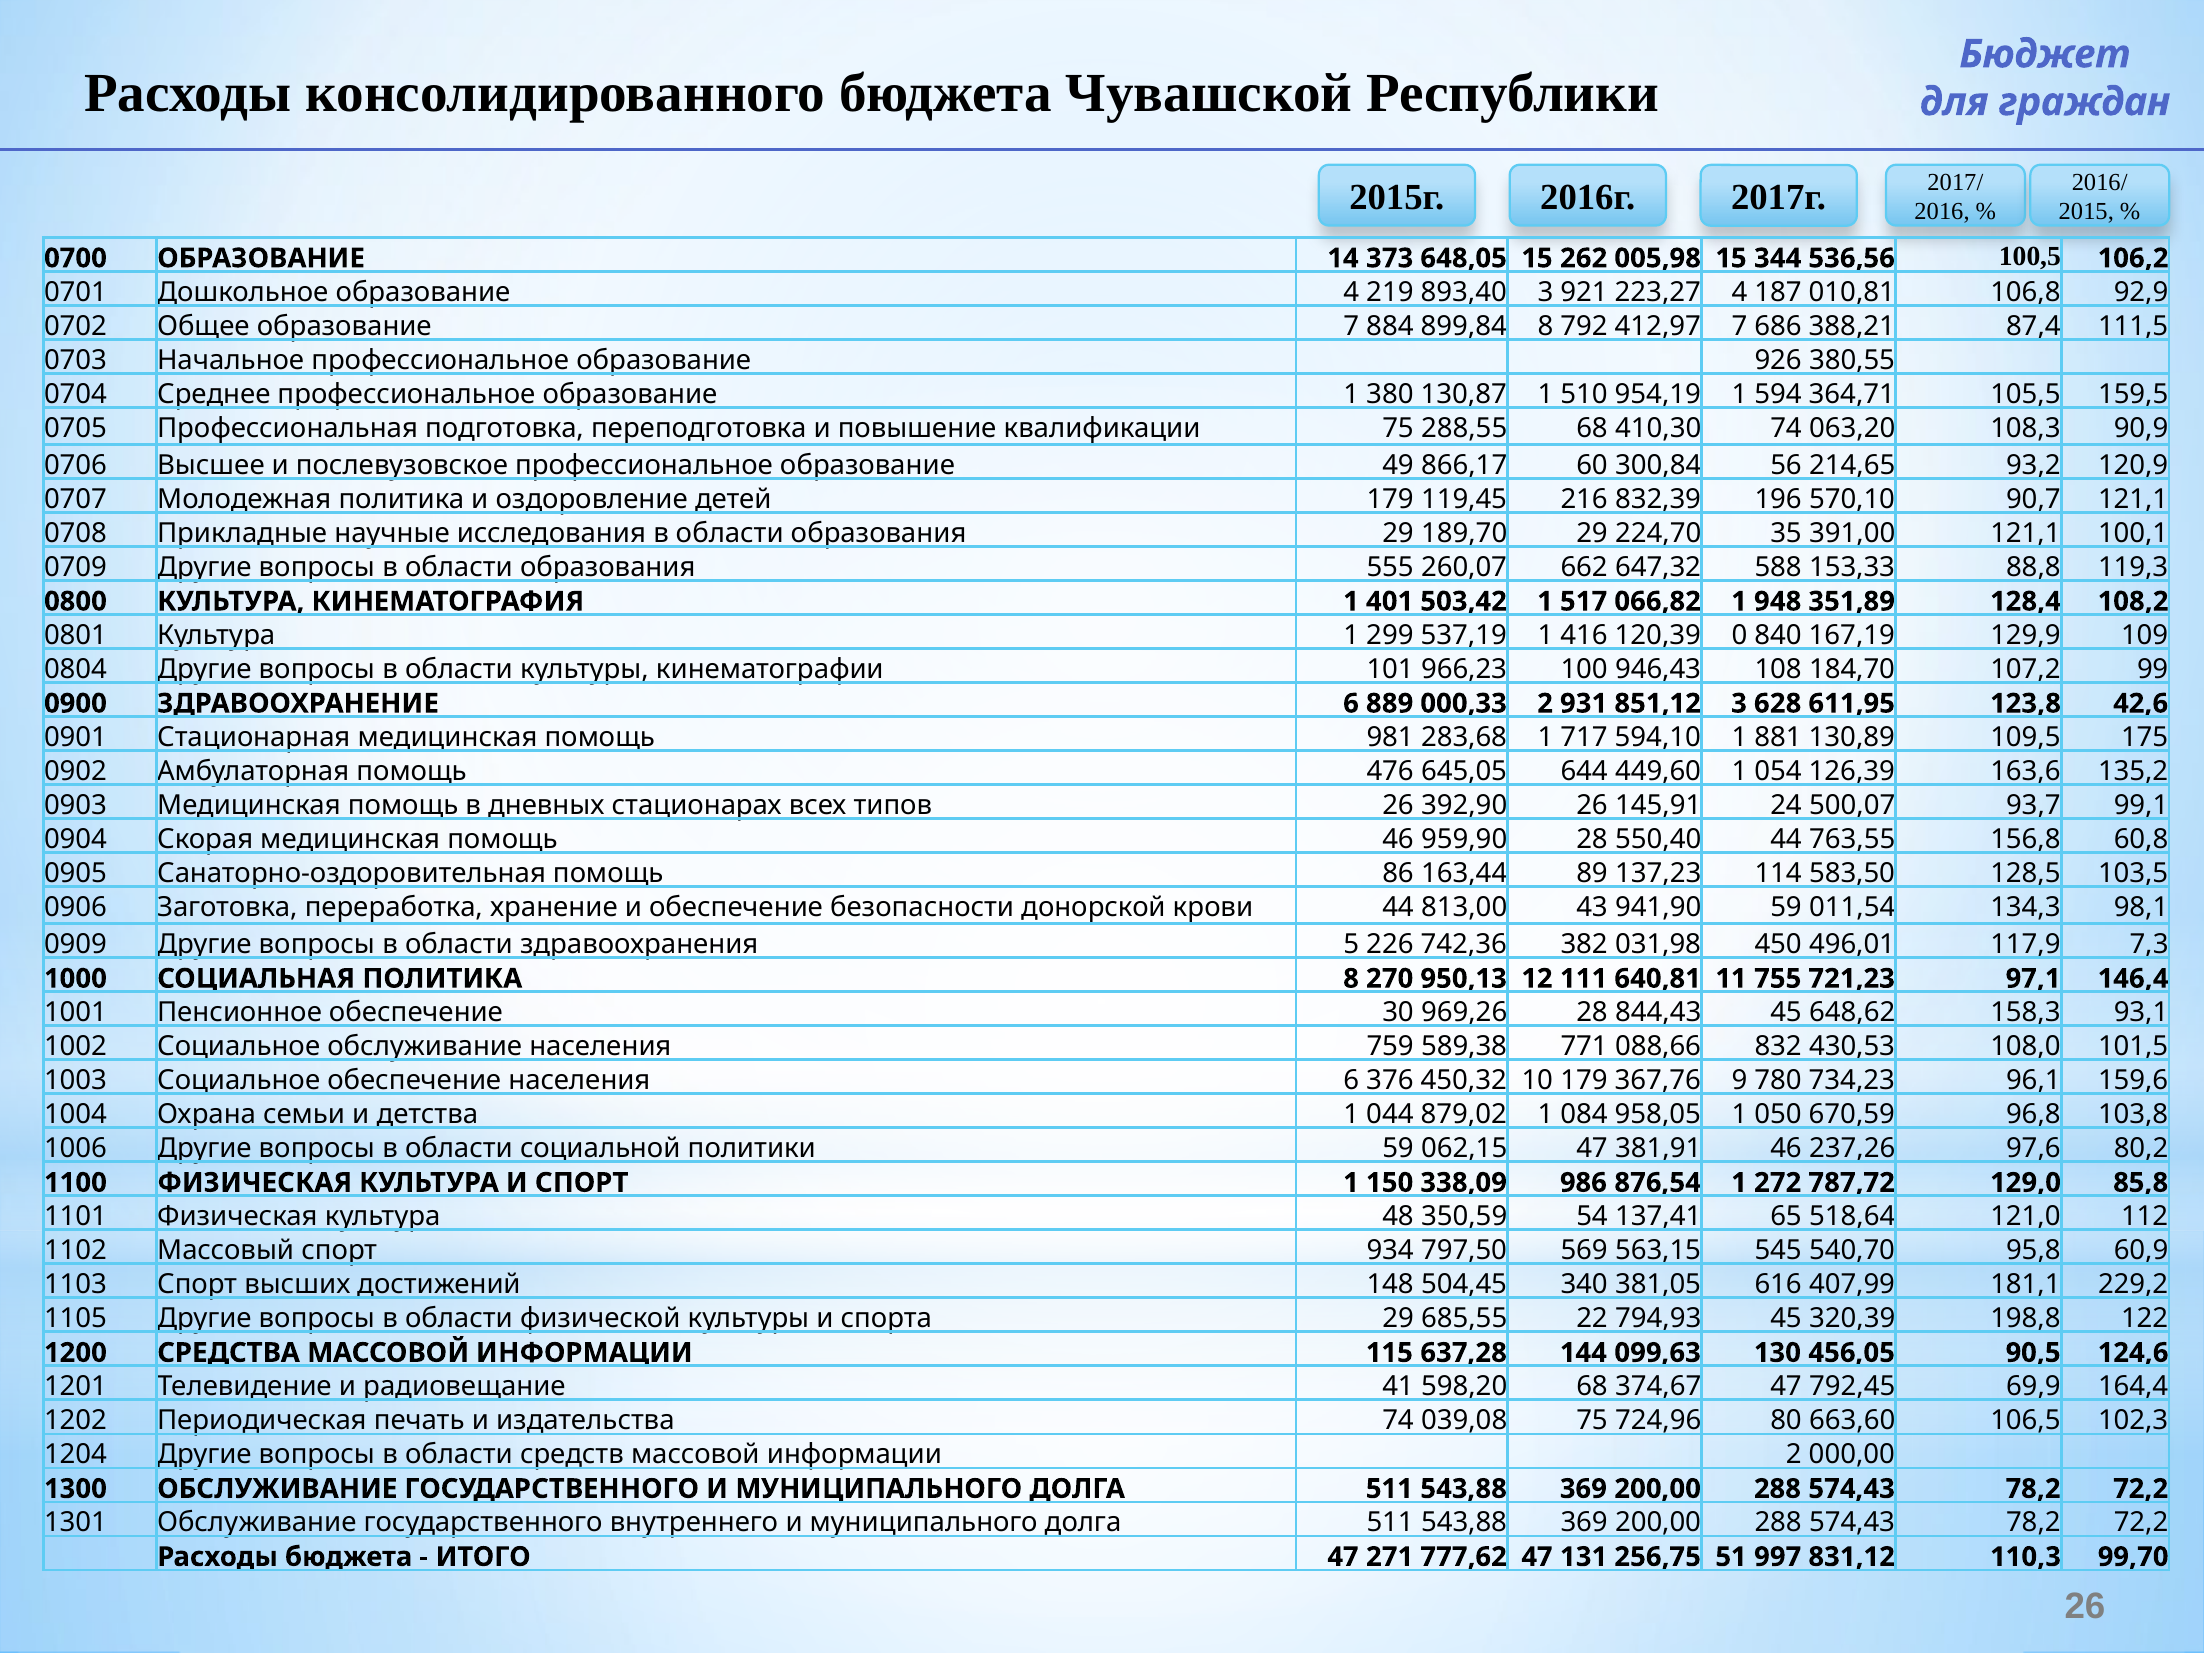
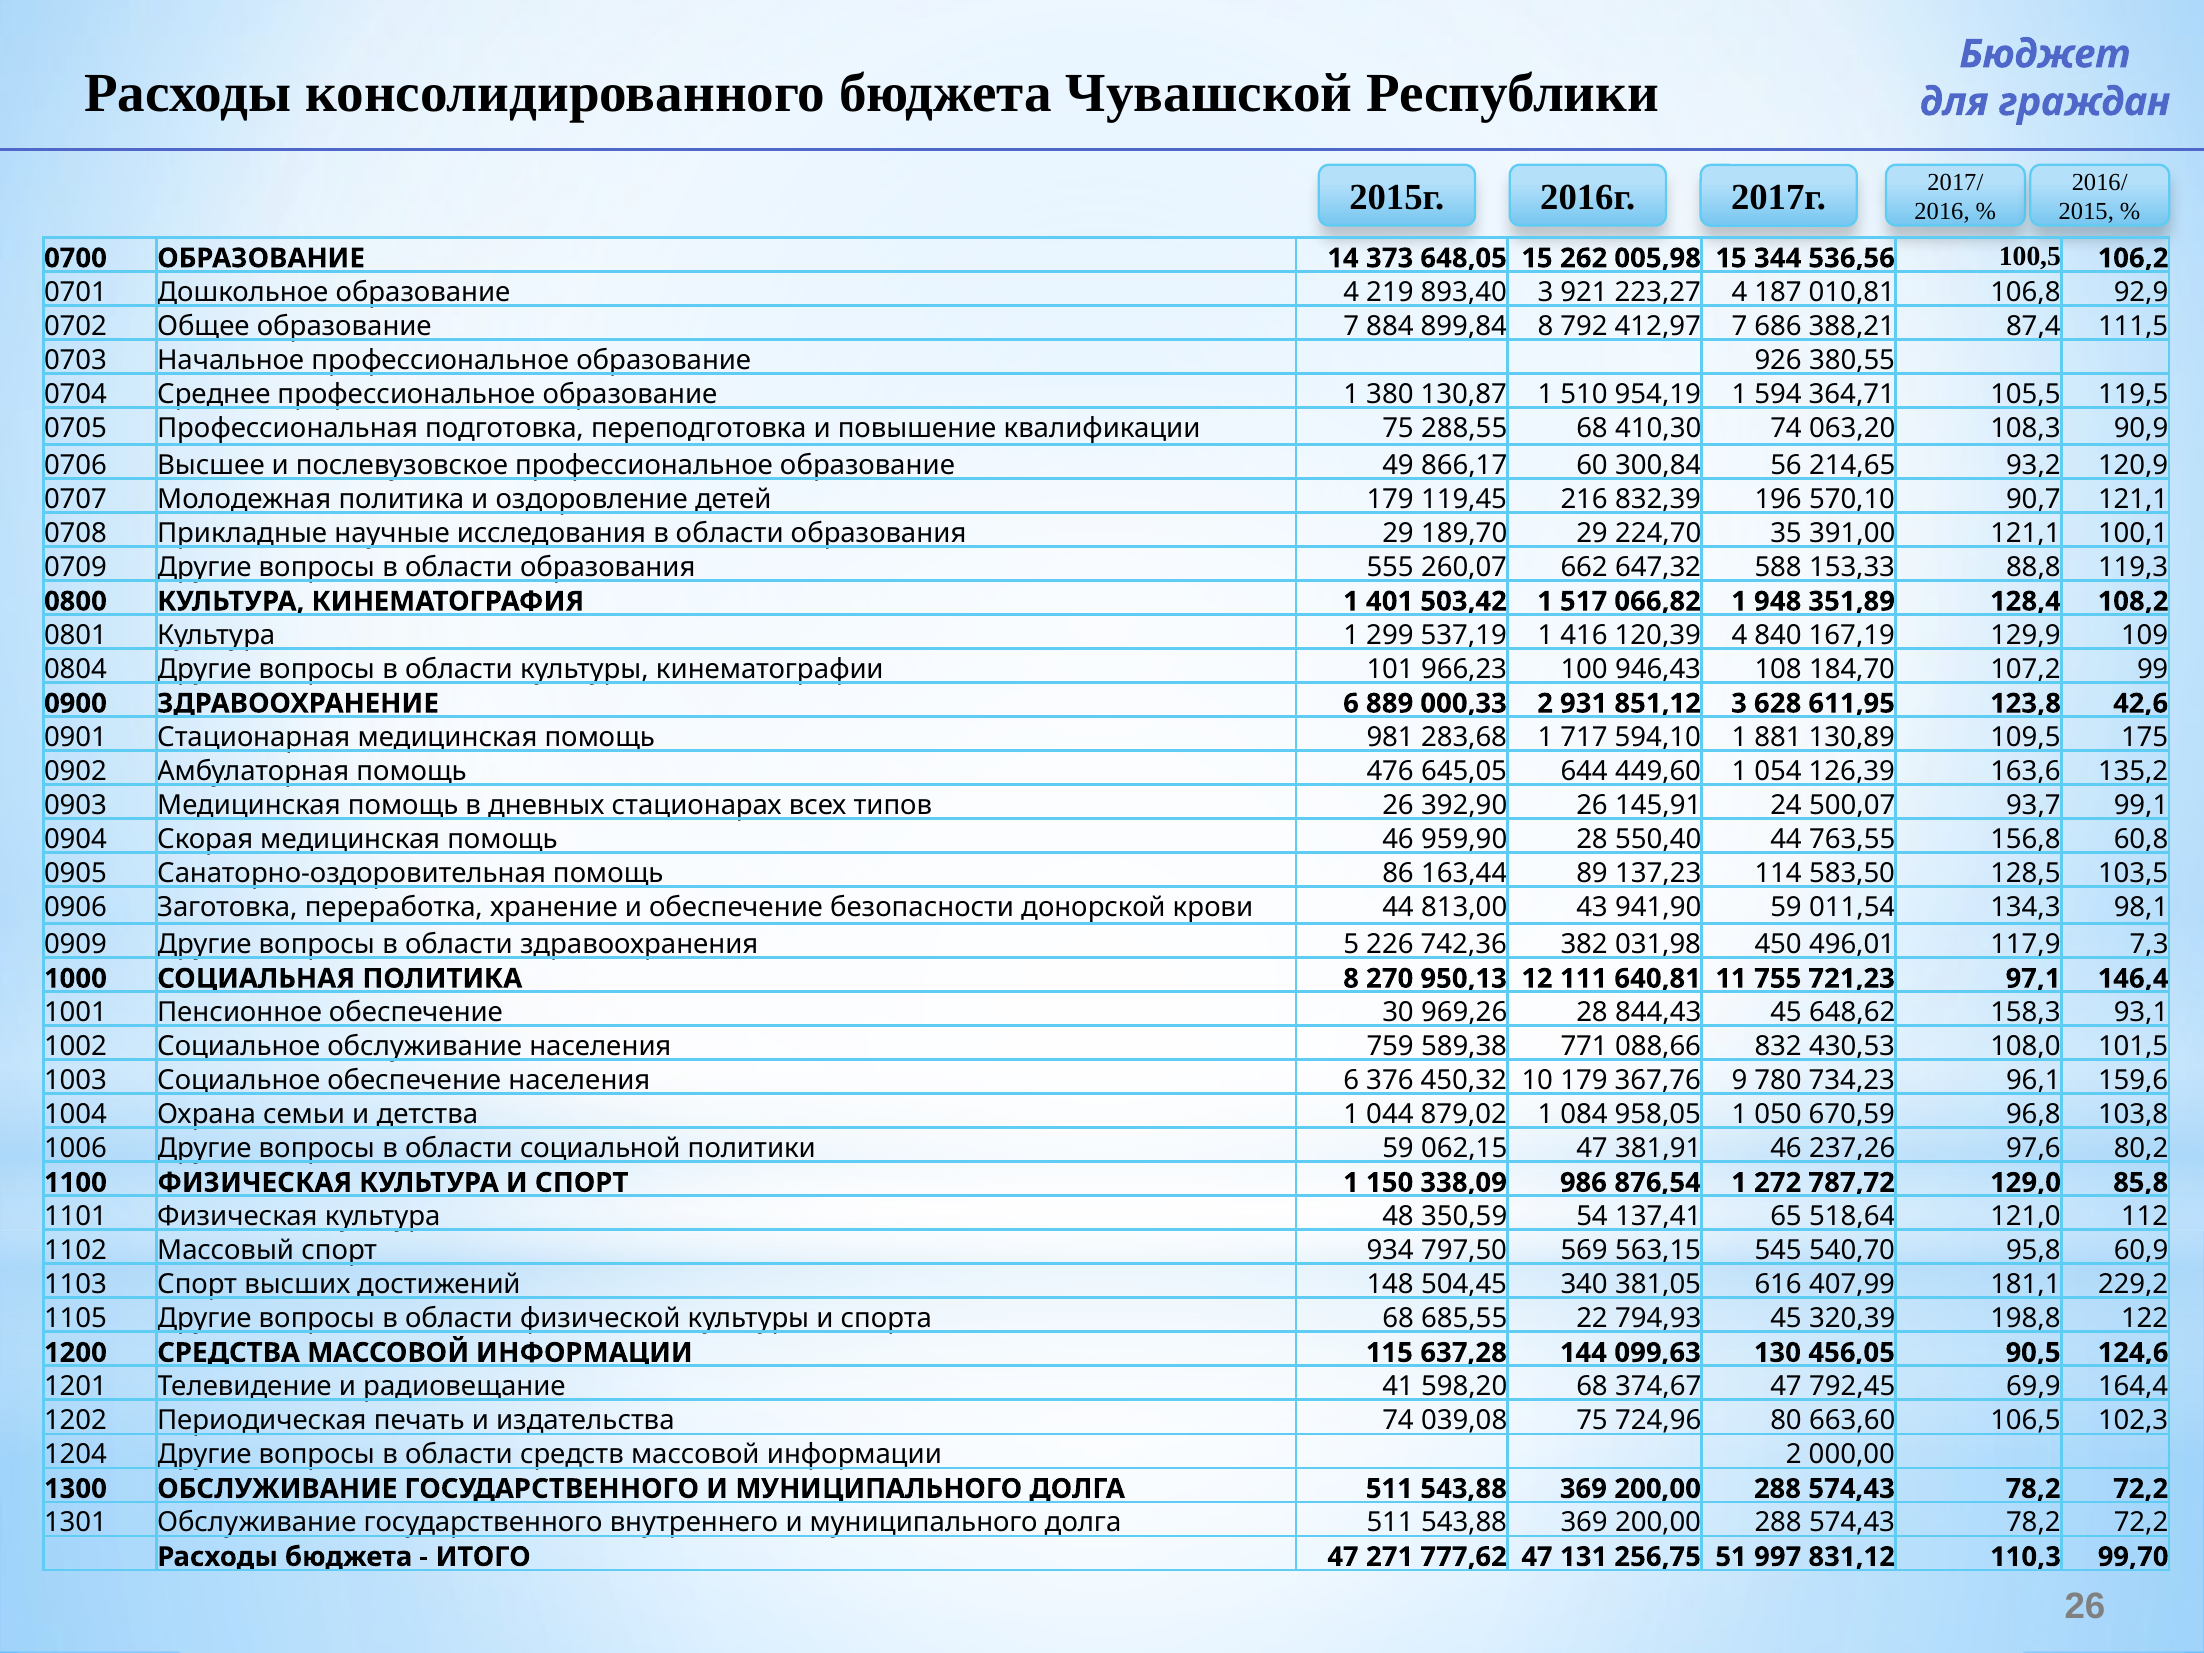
159,5: 159,5 -> 119,5
120,39 0: 0 -> 4
спорта 29: 29 -> 68
